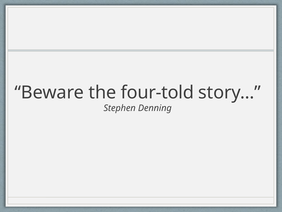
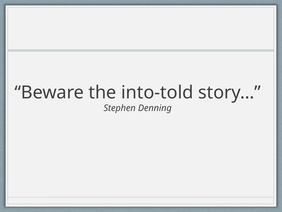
four-told: four-told -> into-told
